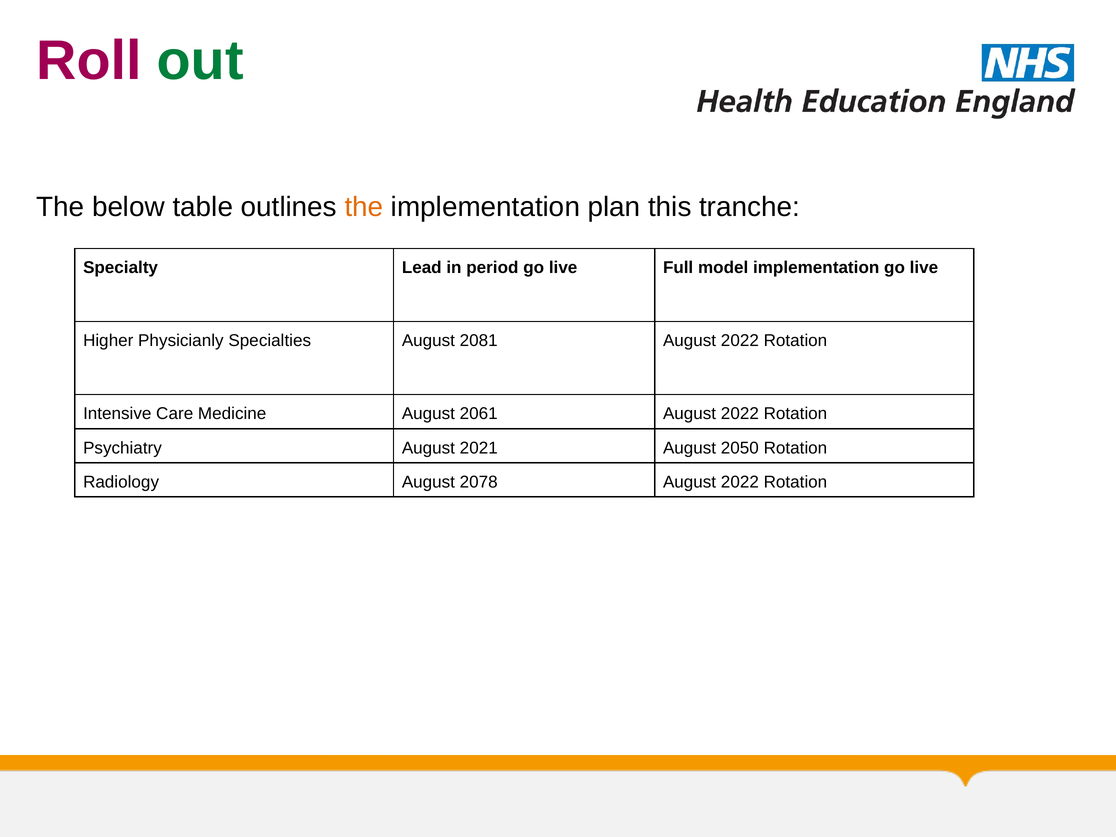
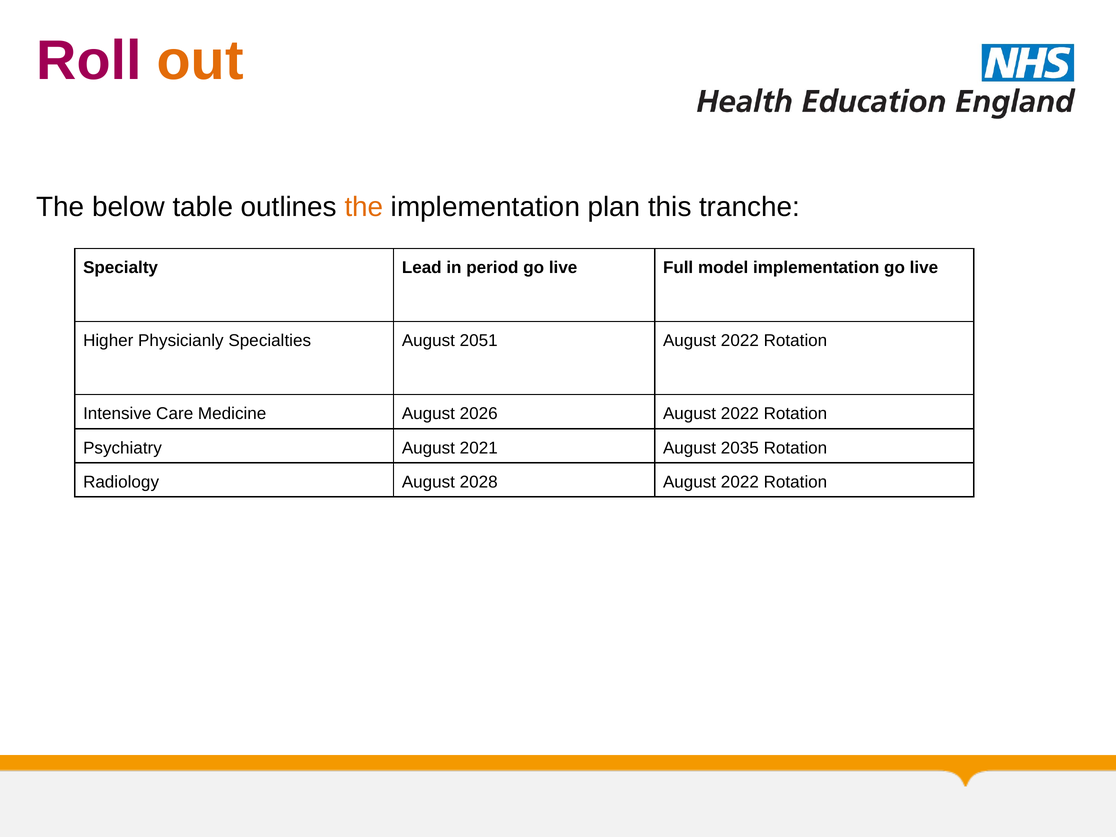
out colour: green -> orange
2081: 2081 -> 2051
2061: 2061 -> 2026
2050: 2050 -> 2035
2078: 2078 -> 2028
